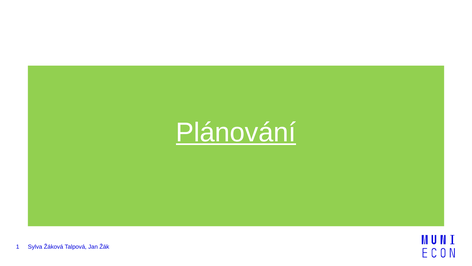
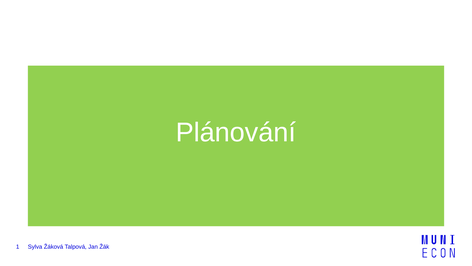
Plánování underline: present -> none
